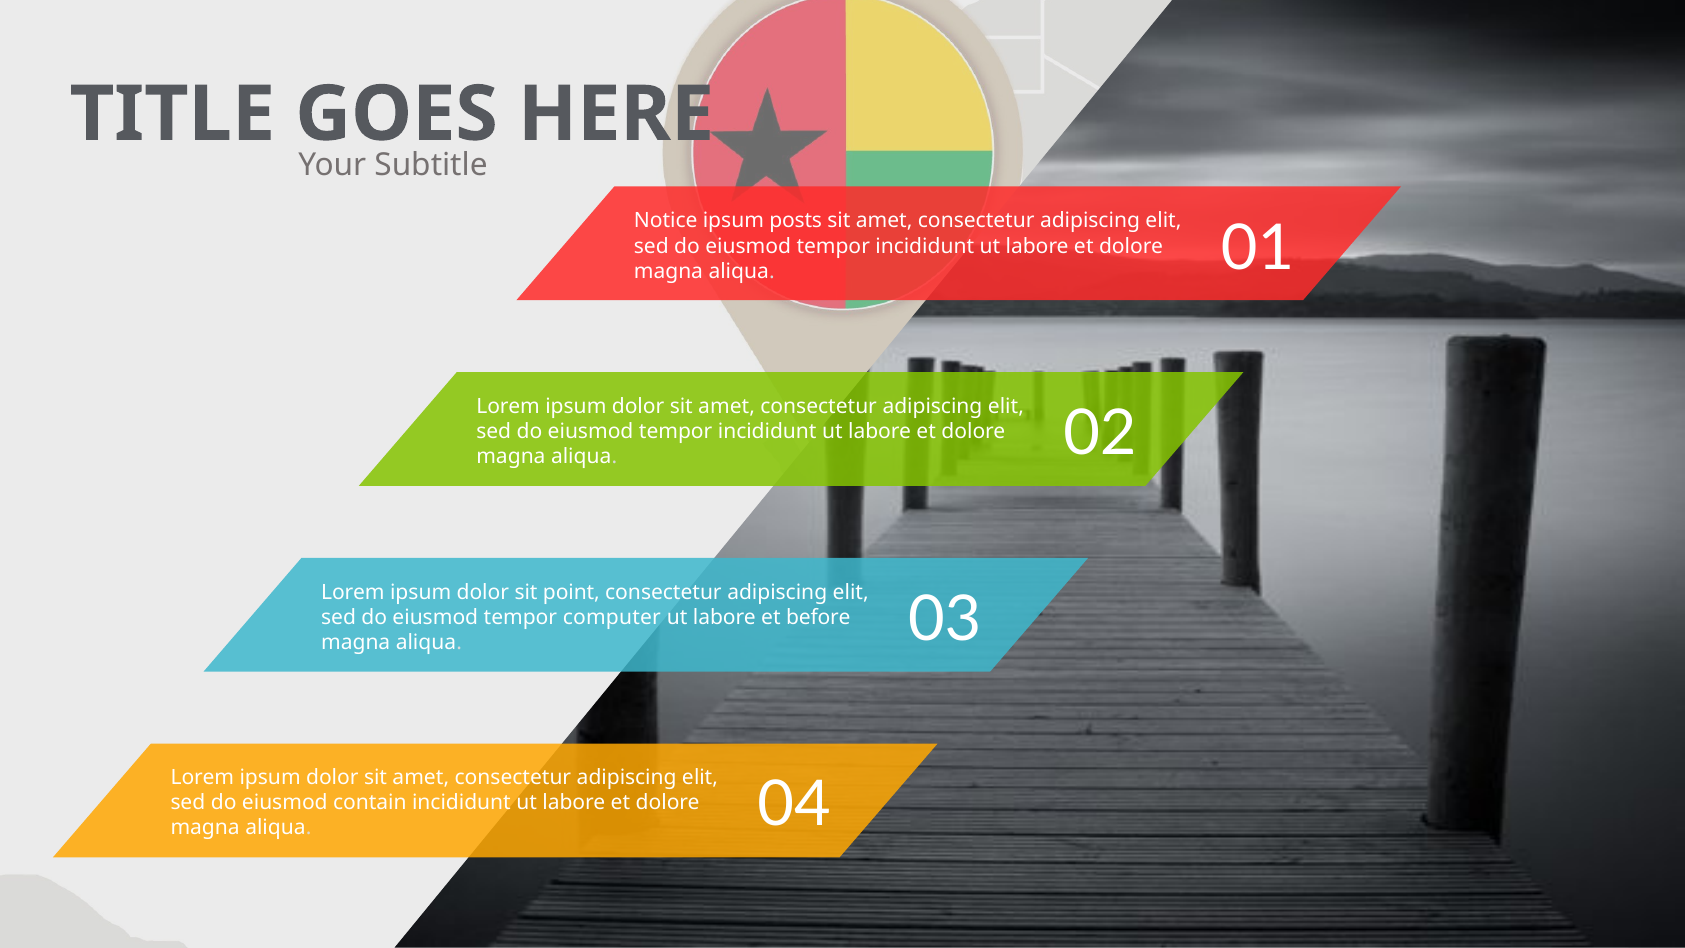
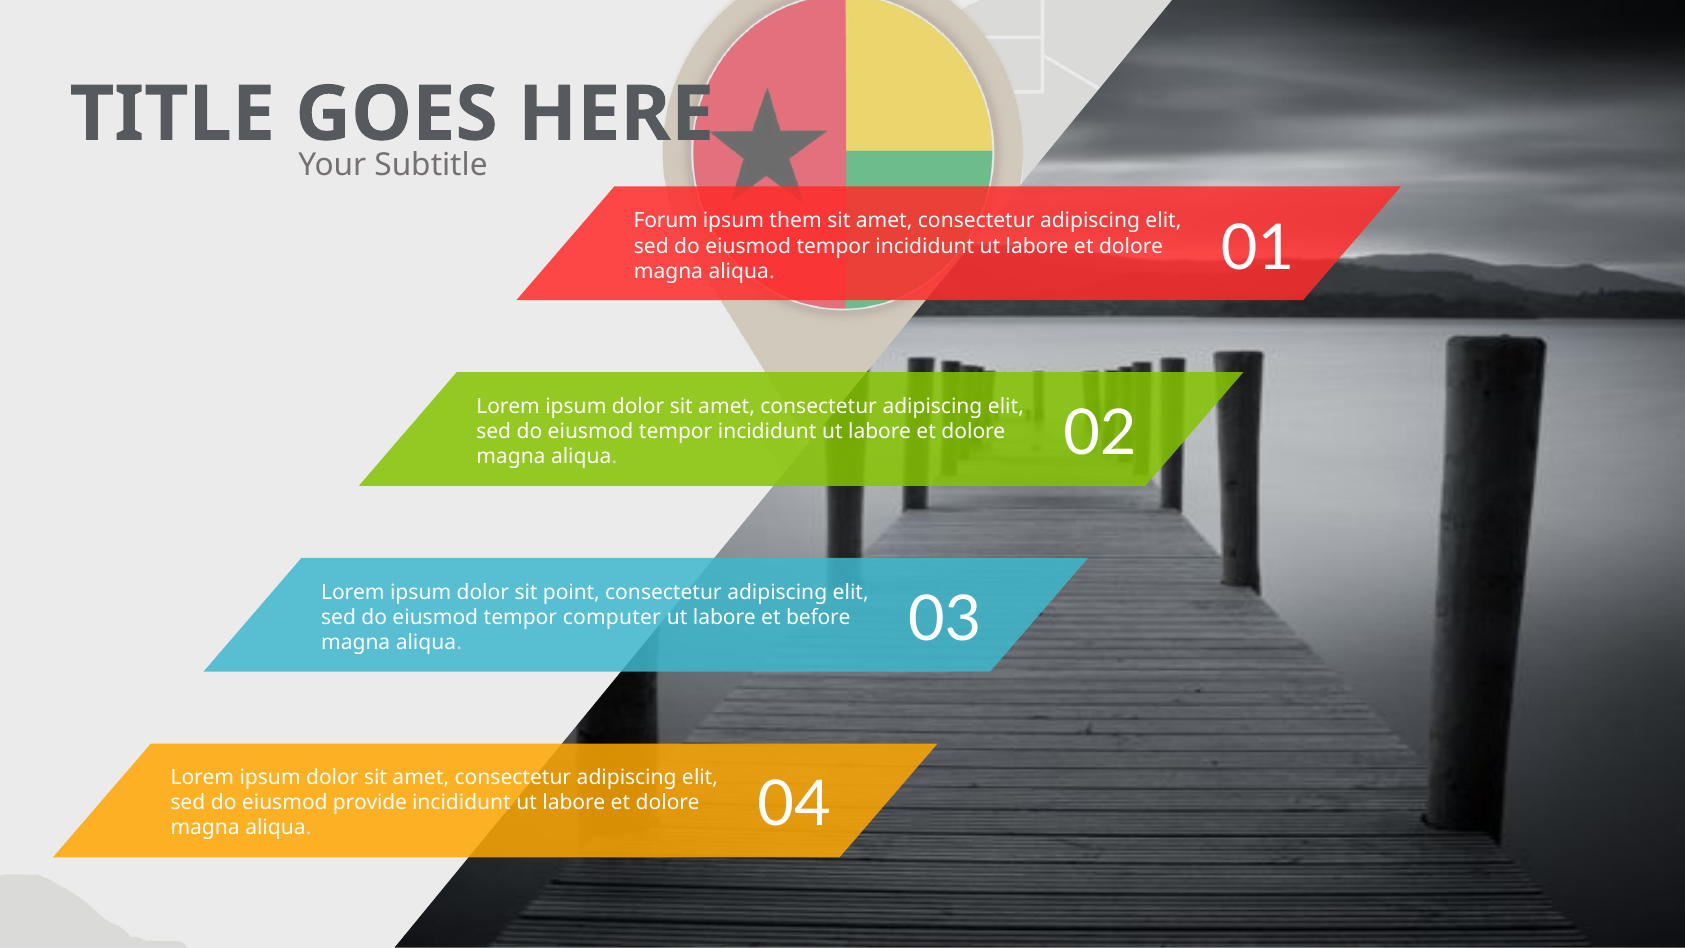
Notice: Notice -> Forum
posts: posts -> them
contain: contain -> provide
